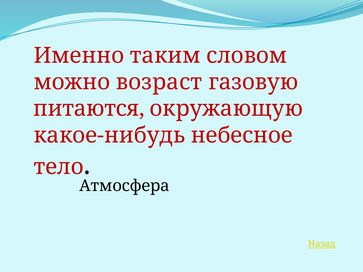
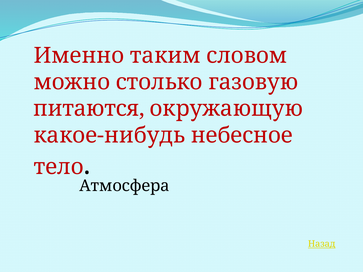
возраст: возраст -> столько
